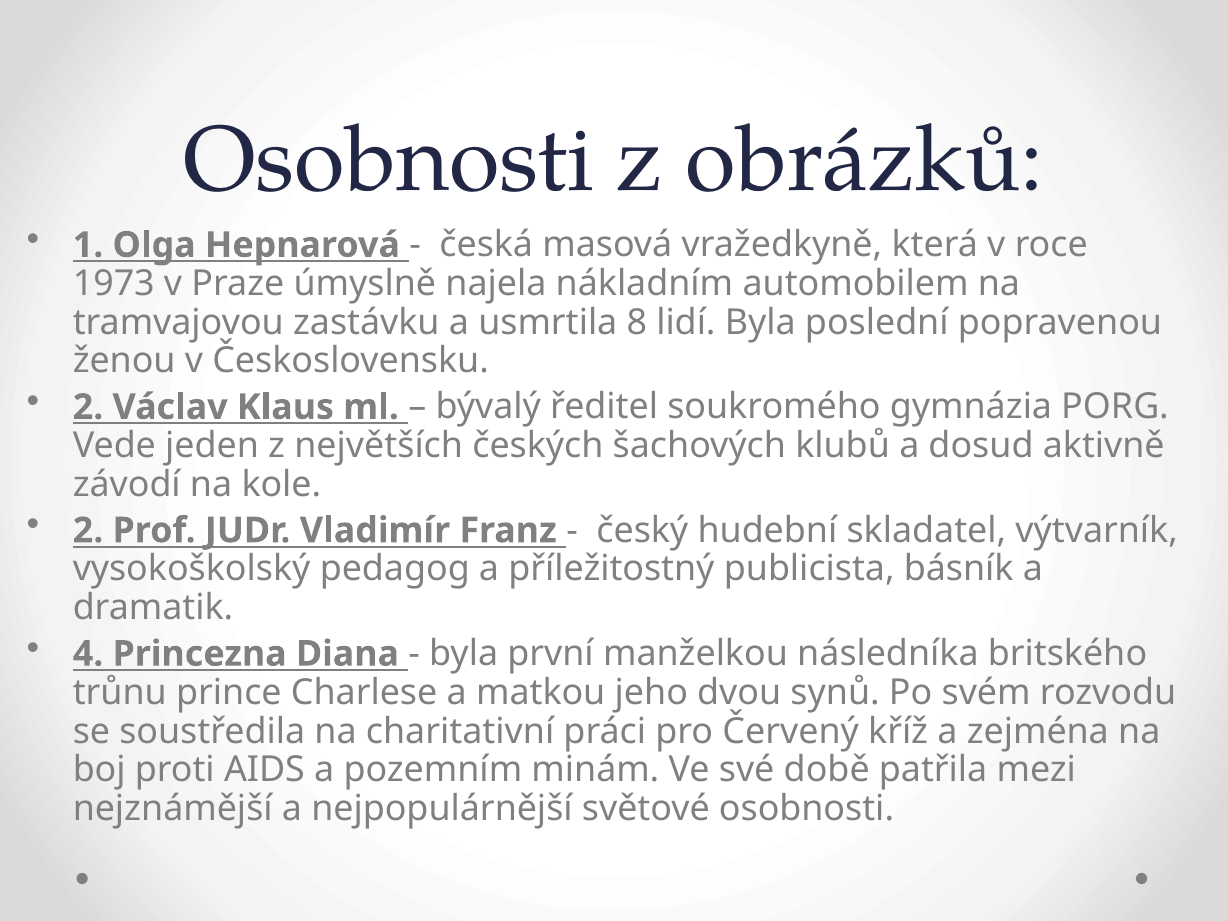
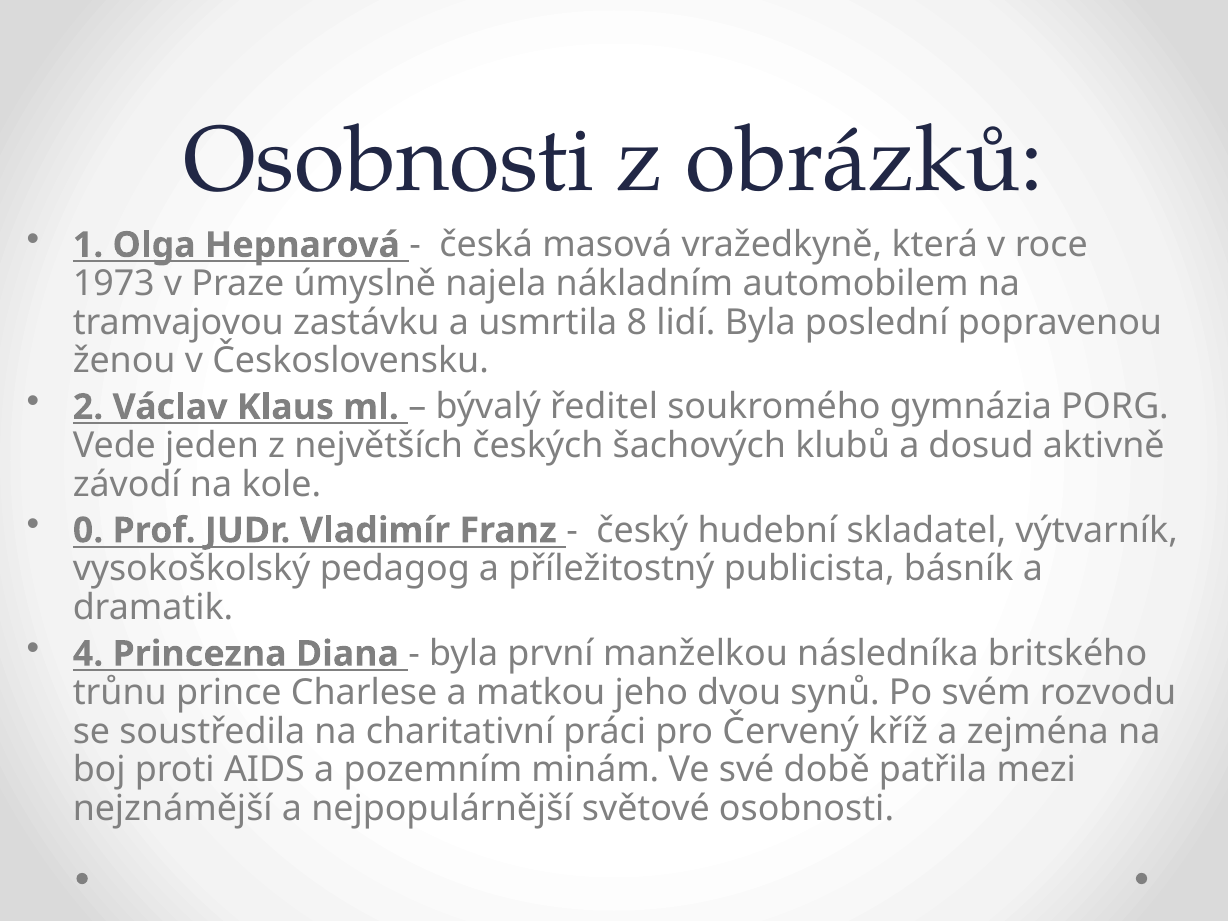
2 at (88, 530): 2 -> 0
